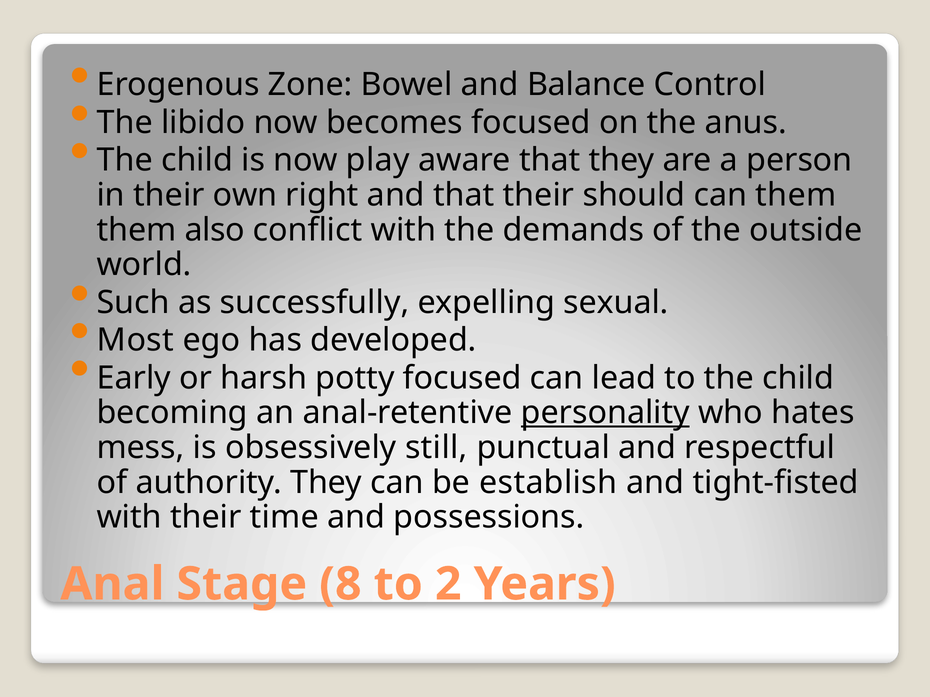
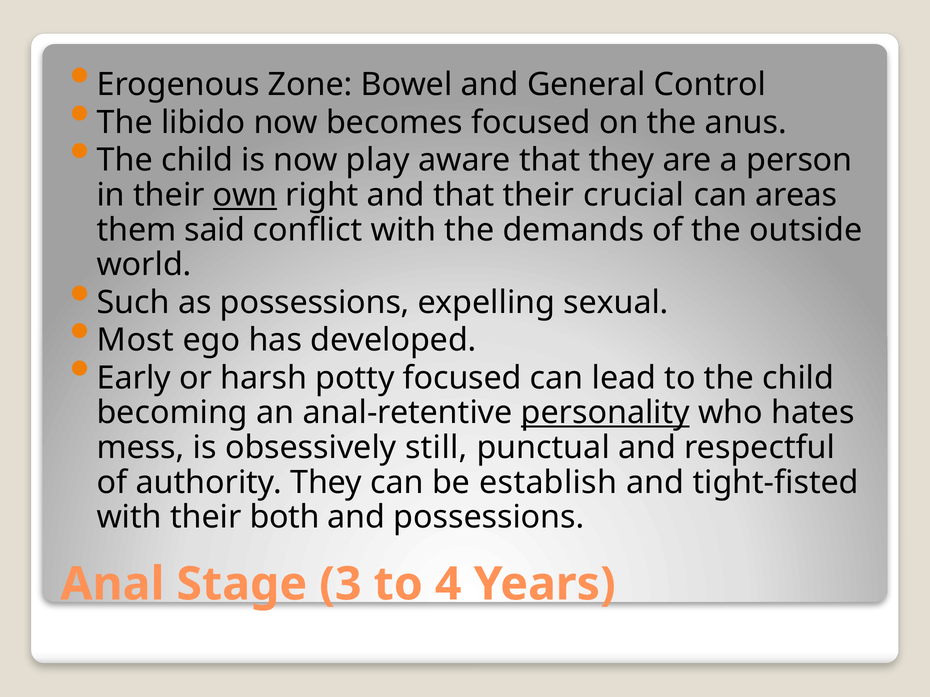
Balance: Balance -> General
own underline: none -> present
should: should -> crucial
can them: them -> areas
also: also -> said
as successfully: successfully -> possessions
time: time -> both
8: 8 -> 3
2: 2 -> 4
